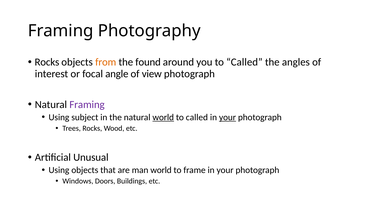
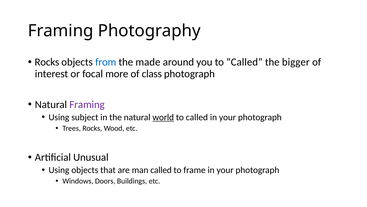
from colour: orange -> blue
found: found -> made
angles: angles -> bigger
angle: angle -> more
view: view -> class
your at (227, 117) underline: present -> none
man world: world -> called
